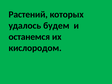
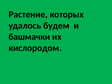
Растений: Растений -> Растение
останемся: останемся -> башмачки
